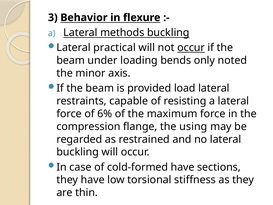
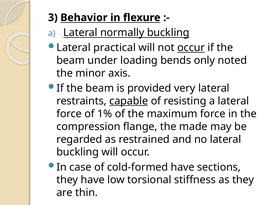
methods: methods -> normally
load: load -> very
capable underline: none -> present
6%: 6% -> 1%
using: using -> made
